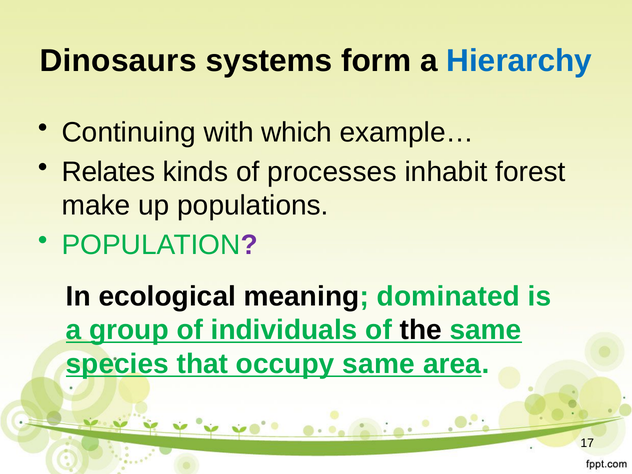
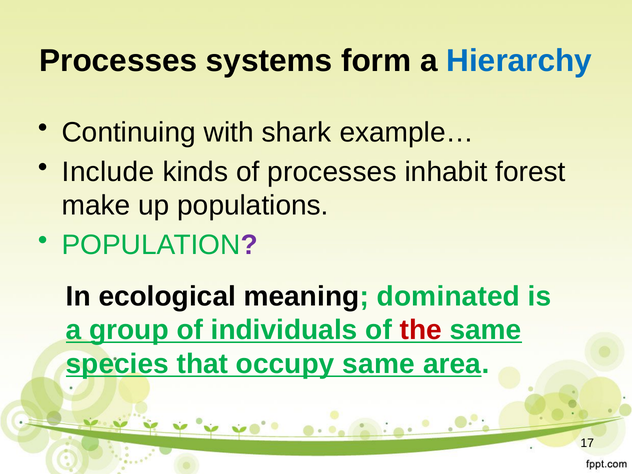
Dinosaurs at (118, 61): Dinosaurs -> Processes
which: which -> shark
Relates: Relates -> Include
the colour: black -> red
